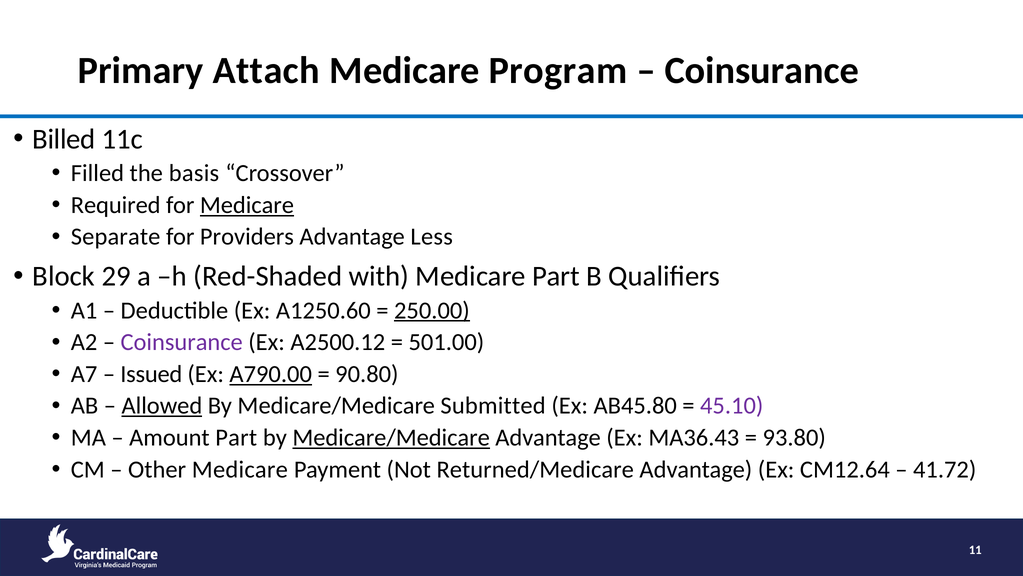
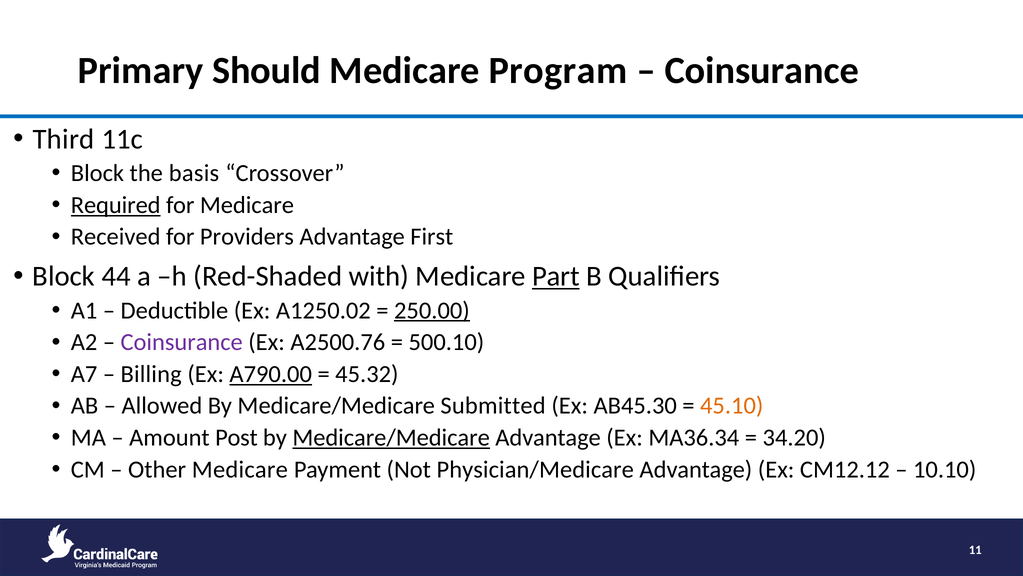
Attach: Attach -> Should
Billed: Billed -> Third
Filled at (97, 173): Filled -> Block
Required underline: none -> present
Medicare at (247, 205) underline: present -> none
Separate: Separate -> Received
Less: Less -> First
29: 29 -> 44
Part at (556, 276) underline: none -> present
A1250.60: A1250.60 -> A1250.02
A2500.12: A2500.12 -> A2500.76
501.00: 501.00 -> 500.10
Issued: Issued -> Billing
90.80: 90.80 -> 45.32
Allowed underline: present -> none
AB45.80: AB45.80 -> AB45.30
45.10 colour: purple -> orange
Amount Part: Part -> Post
MA36.43: MA36.43 -> MA36.34
93.80: 93.80 -> 34.20
Returned/Medicare: Returned/Medicare -> Physician/Medicare
CM12.64: CM12.64 -> CM12.12
41.72: 41.72 -> 10.10
